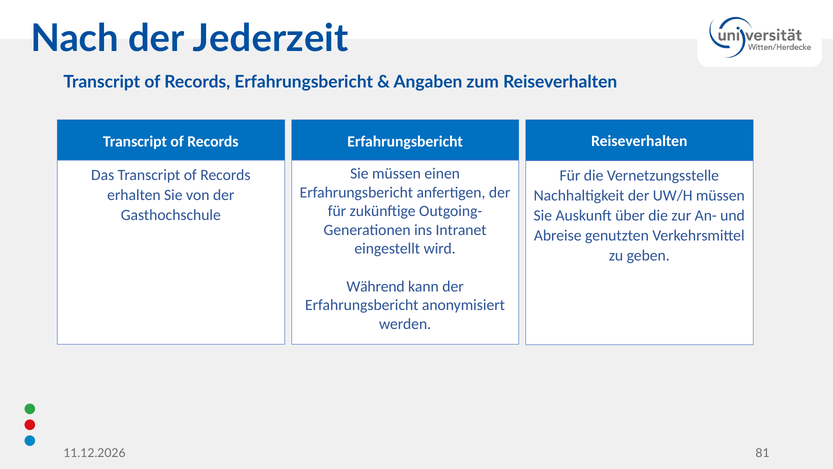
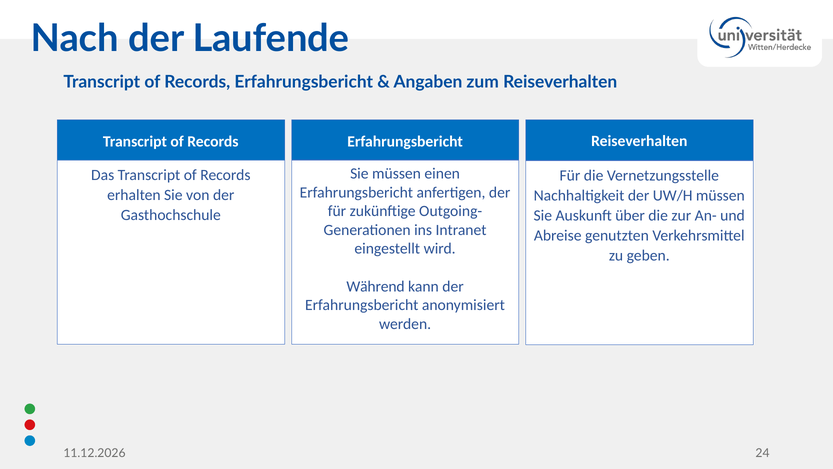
Jederzeit: Jederzeit -> Laufende
81: 81 -> 24
